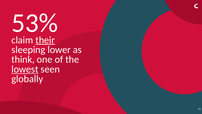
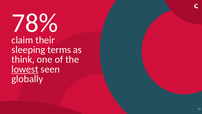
53%: 53% -> 78%
their underline: present -> none
lower: lower -> terms
